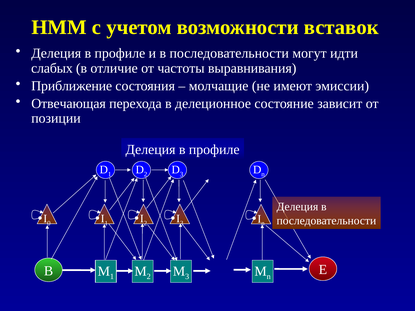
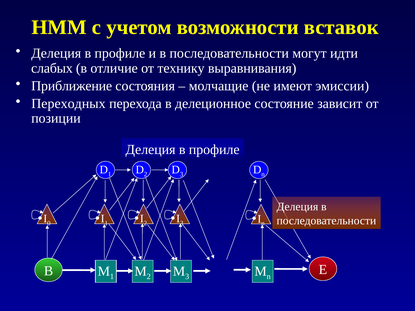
частоты: частоты -> технику
Отвечающая: Отвечающая -> Переходных
